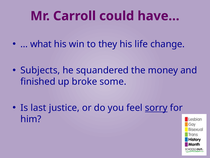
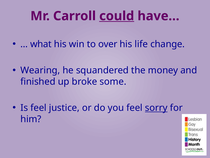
could underline: none -> present
they: they -> over
Subjects: Subjects -> Wearing
Is last: last -> feel
